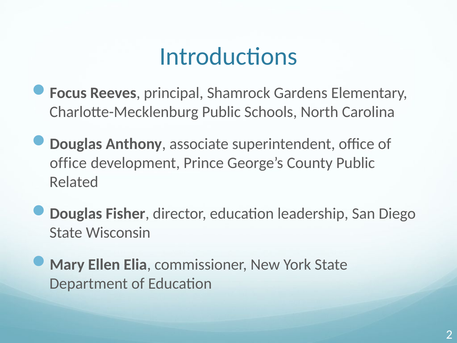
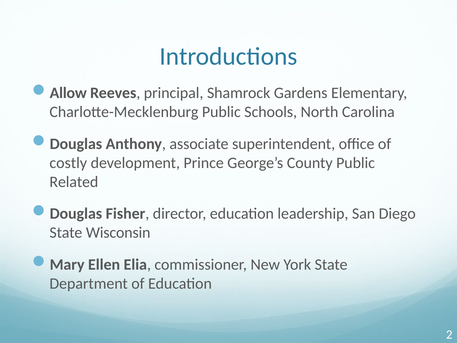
Focus: Focus -> Allow
office at (68, 163): office -> costly
